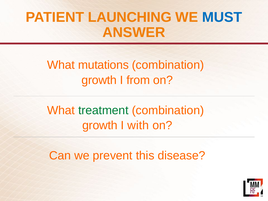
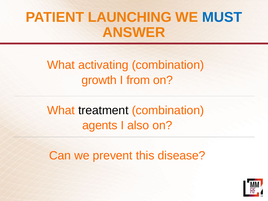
mutations: mutations -> activating
treatment colour: green -> black
growth at (100, 125): growth -> agents
with: with -> also
